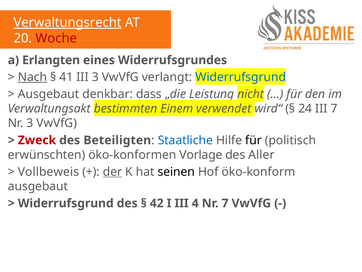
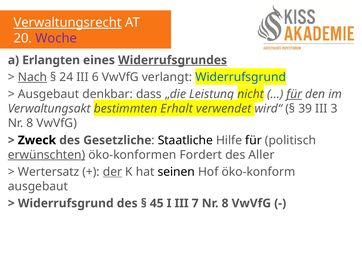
Woche colour: red -> purple
Widerrufsgrundes underline: none -> present
41: 41 -> 24
III 3: 3 -> 6
für at (294, 94) underline: none -> present
Einem: Einem -> Erhalt
24: 24 -> 39
III 7: 7 -> 3
3 at (30, 123): 3 -> 8
Zweck colour: red -> black
Beteiligten: Beteiligten -> Gesetzliche
Staatliche colour: blue -> black
erwünschten underline: none -> present
Vorlage: Vorlage -> Fordert
Vollbeweis: Vollbeweis -> Wertersatz
42: 42 -> 45
4: 4 -> 7
7 at (225, 203): 7 -> 8
